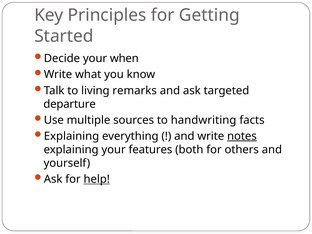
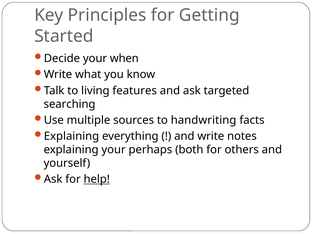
remarks: remarks -> features
departure: departure -> searching
notes underline: present -> none
features: features -> perhaps
